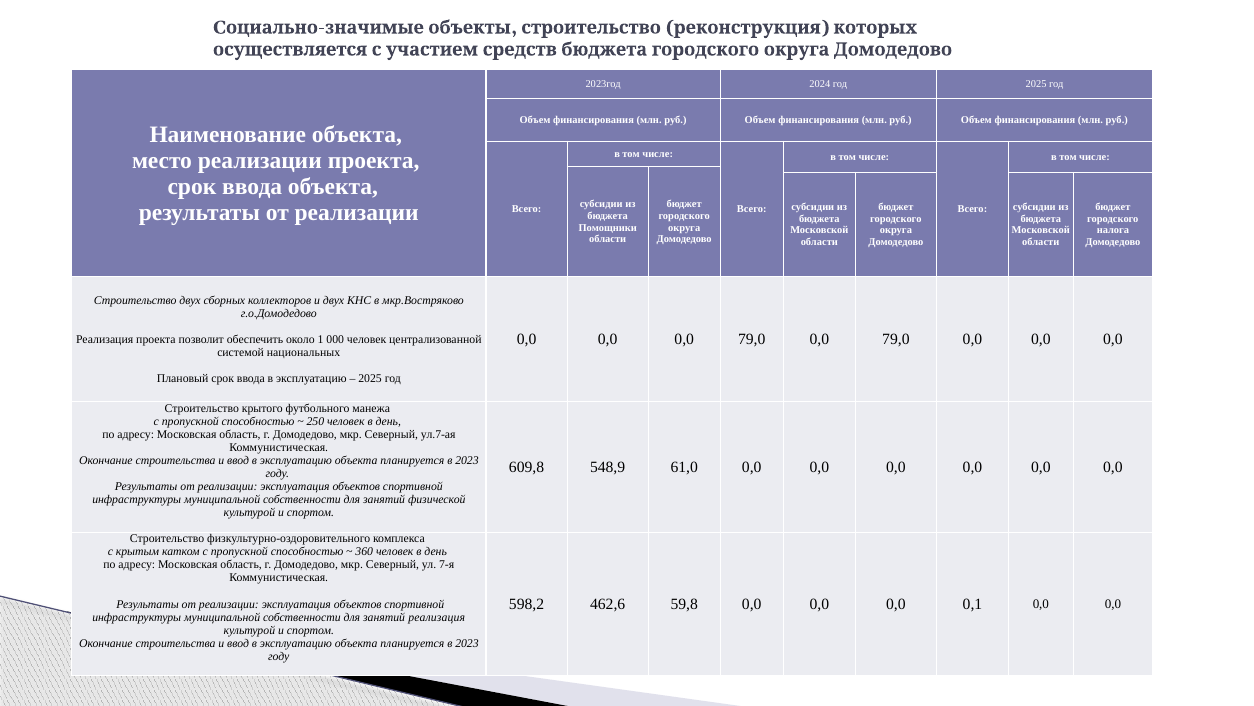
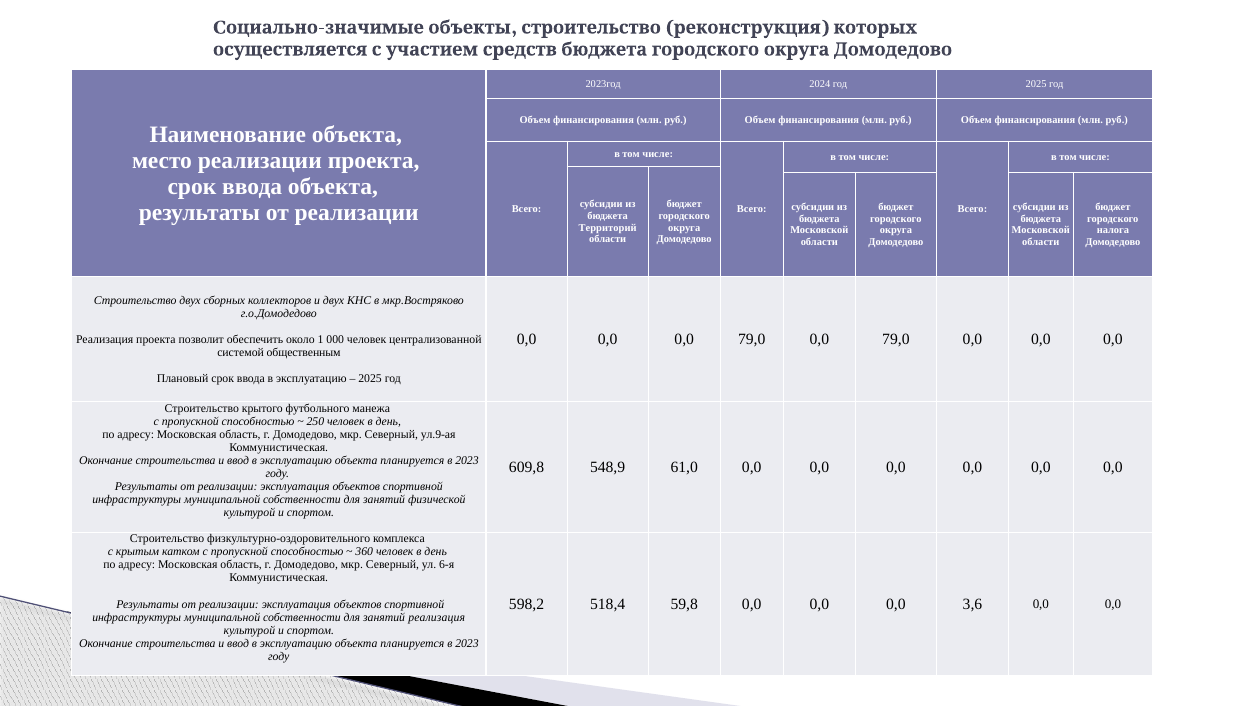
Помощники: Помощники -> Территорий
национальных: национальных -> общественным
ул.7-ая: ул.7-ая -> ул.9-ая
7-я: 7-я -> 6-я
462,6: 462,6 -> 518,4
0,1: 0,1 -> 3,6
